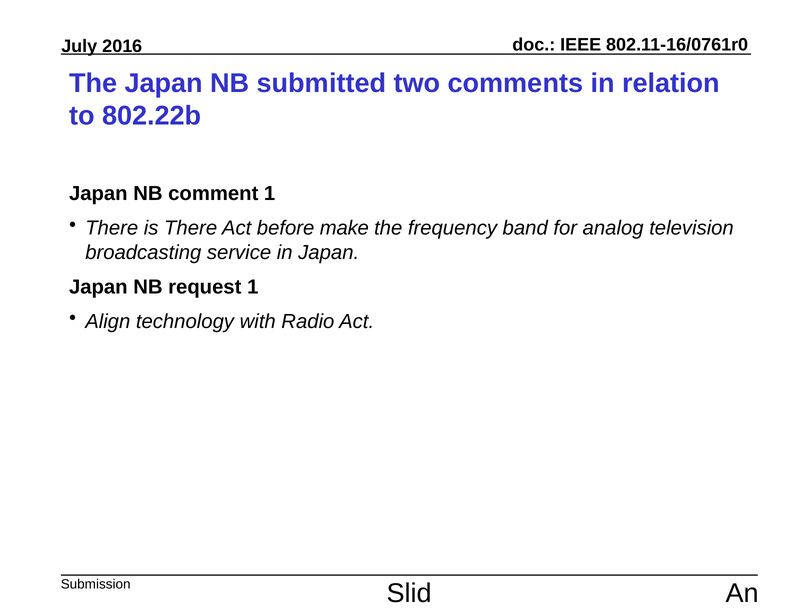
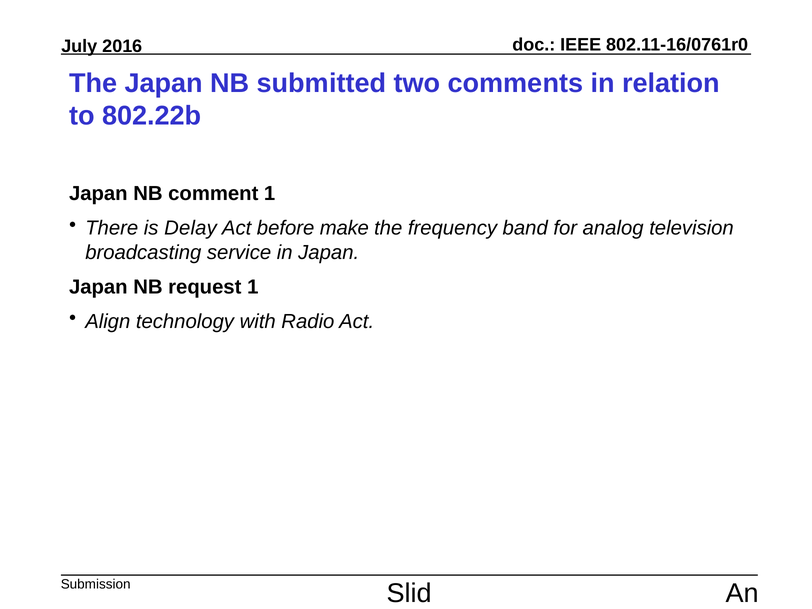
is There: There -> Delay
